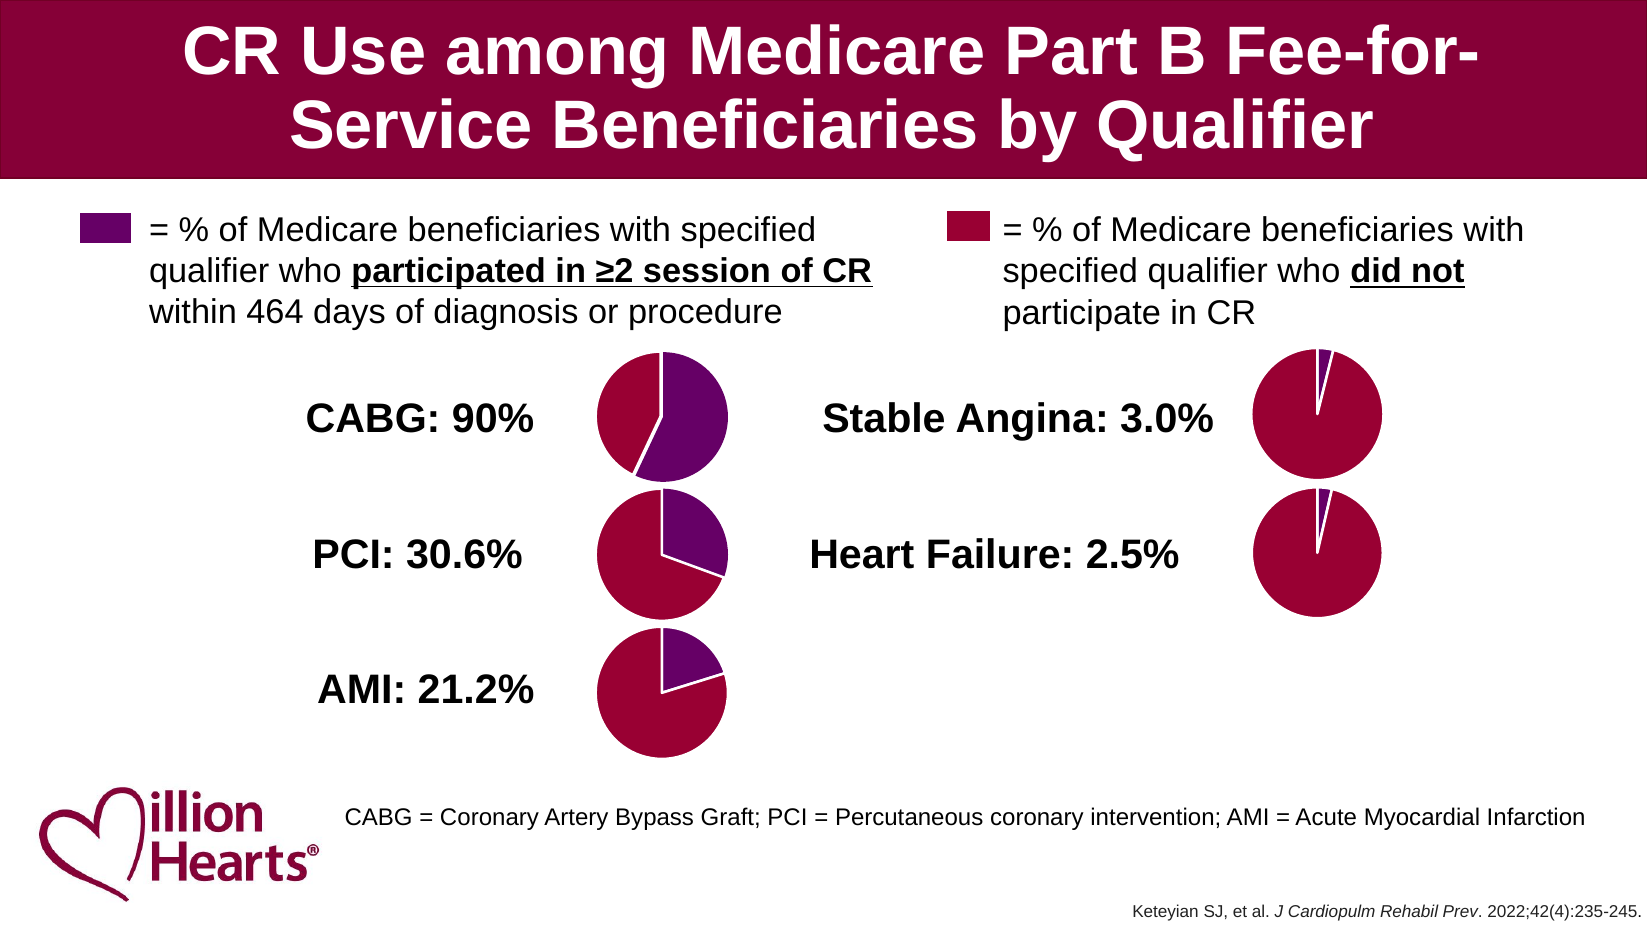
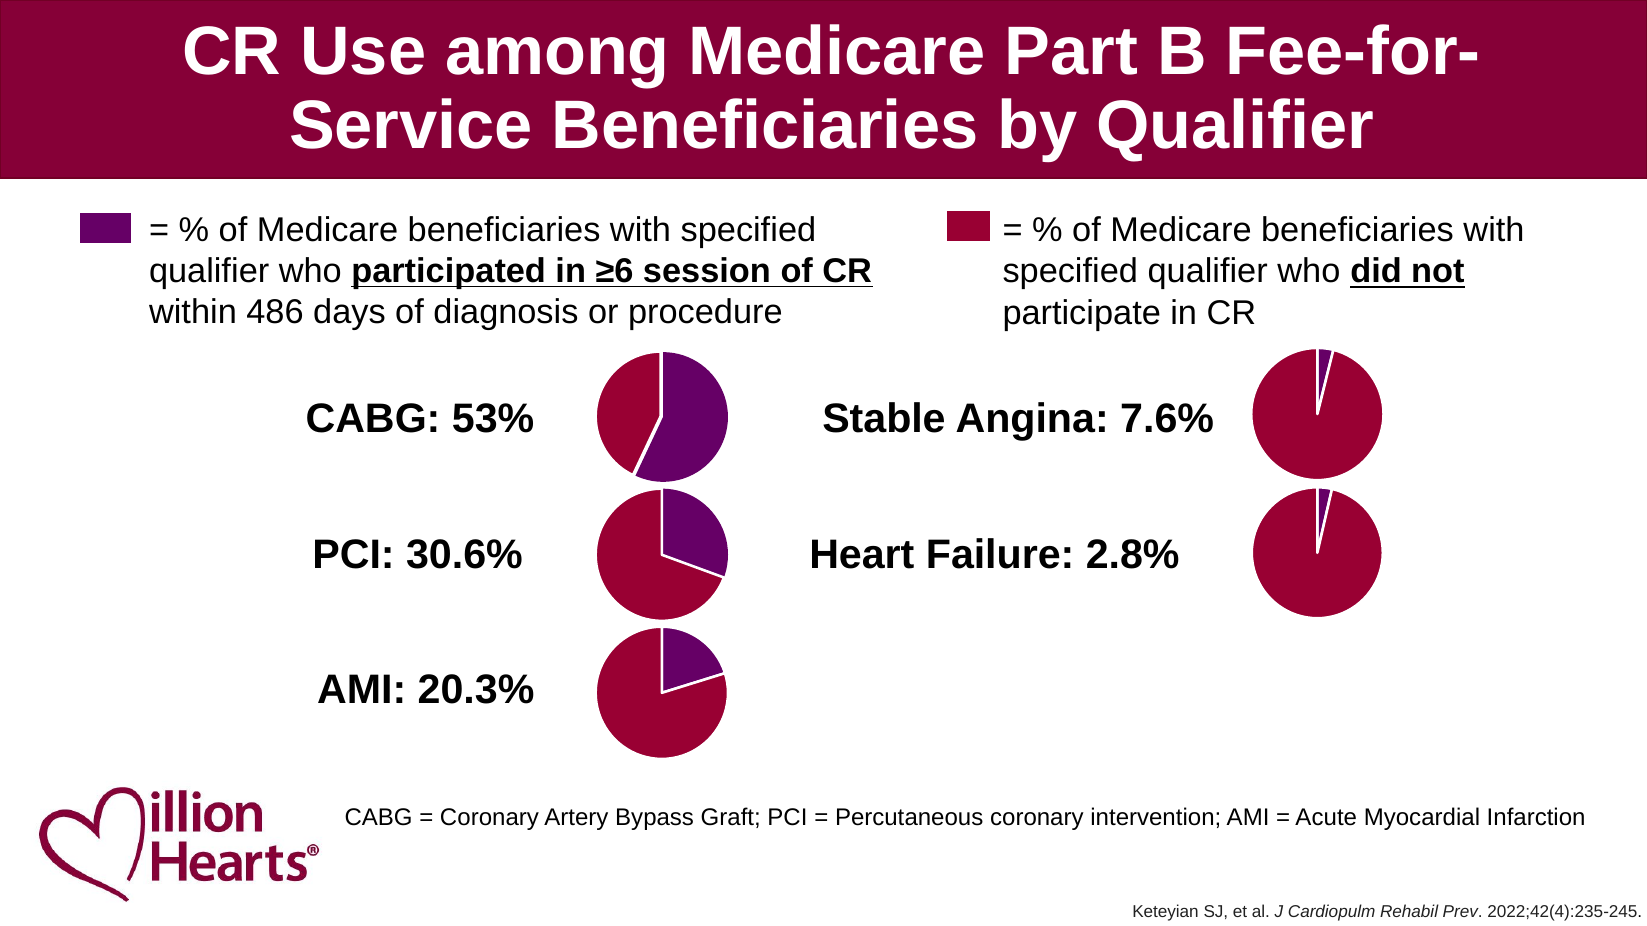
≥2: ≥2 -> ≥6
464: 464 -> 486
90%: 90% -> 53%
3.0%: 3.0% -> 7.6%
2.5%: 2.5% -> 2.8%
21.2%: 21.2% -> 20.3%
